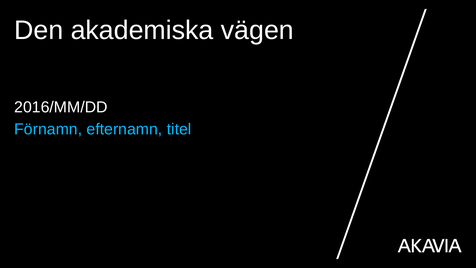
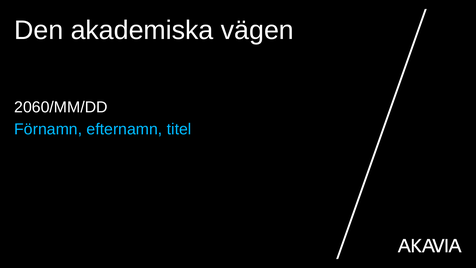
2016/MM/DD: 2016/MM/DD -> 2060/MM/DD
